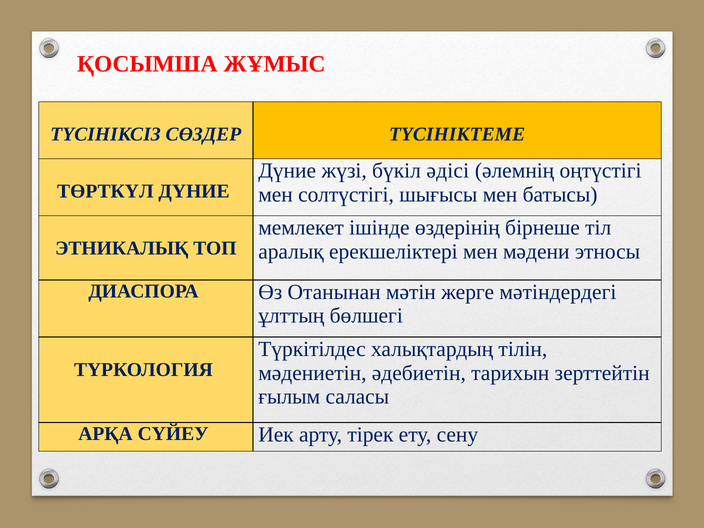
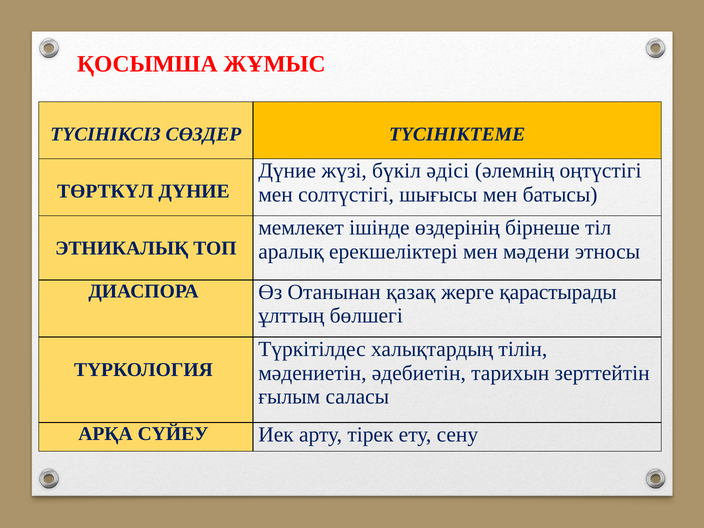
мәтін: мәтін -> қазақ
мәтіндердегі: мәтіндердегі -> қарастырады
